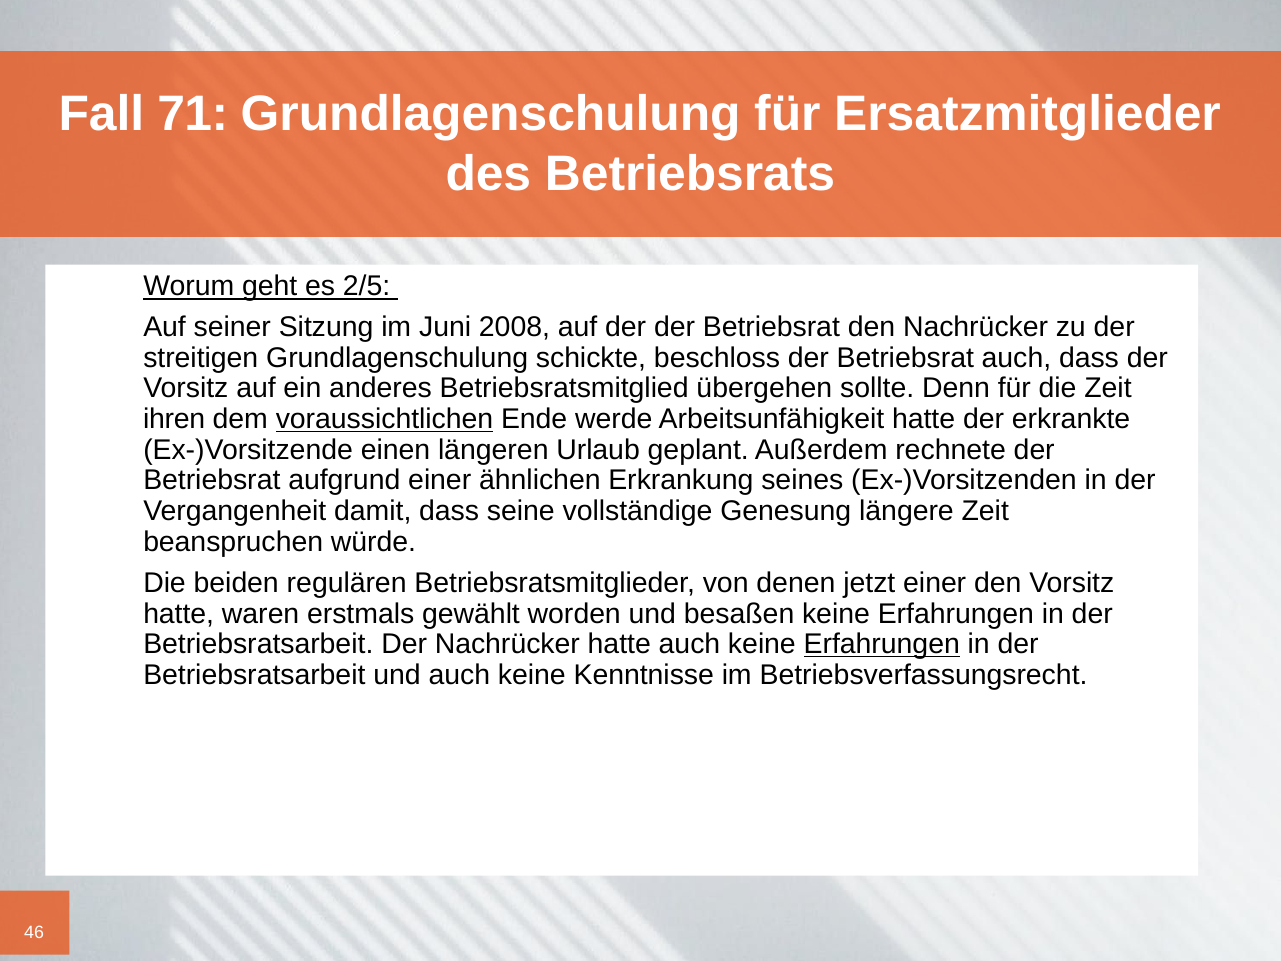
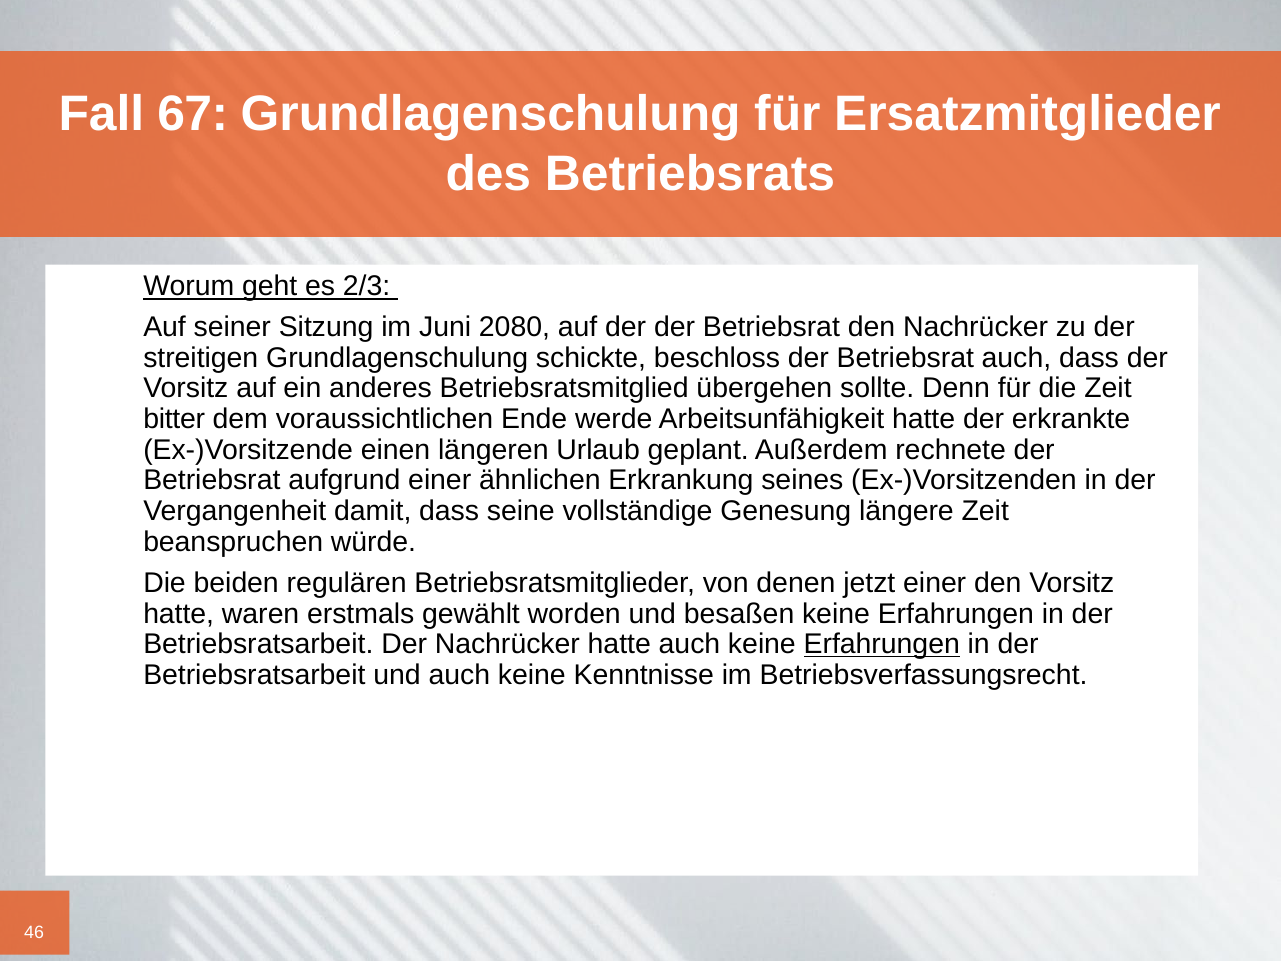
71: 71 -> 67
2/5: 2/5 -> 2/3
2008: 2008 -> 2080
ihren: ihren -> bitter
voraussichtlichen underline: present -> none
